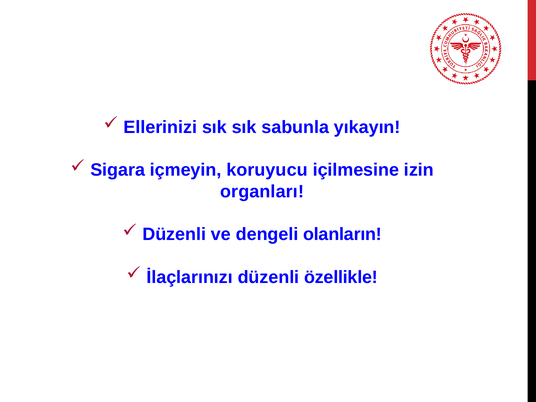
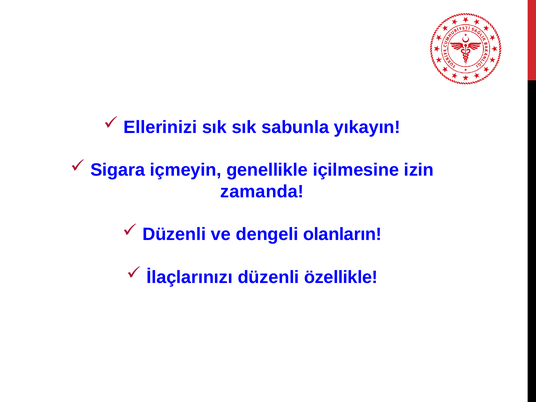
koruyucu: koruyucu -> genellikle
organları: organları -> zamanda
